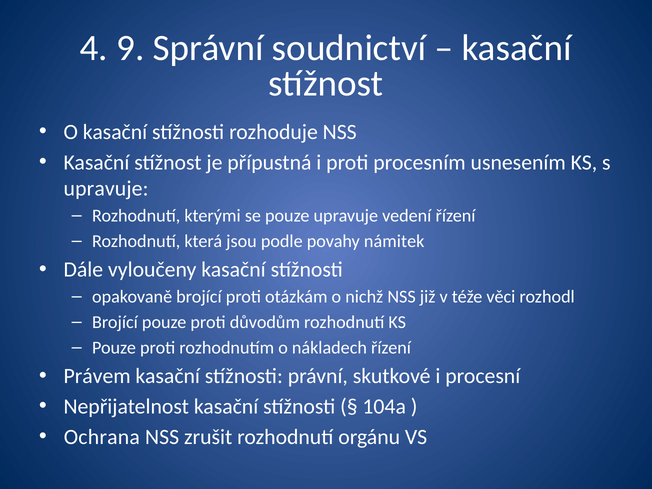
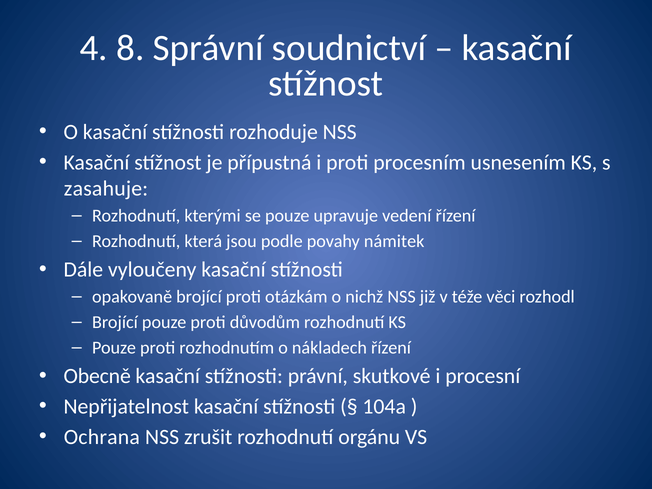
9: 9 -> 8
upravuje at (106, 188): upravuje -> zasahuje
Právem: Právem -> Obecně
